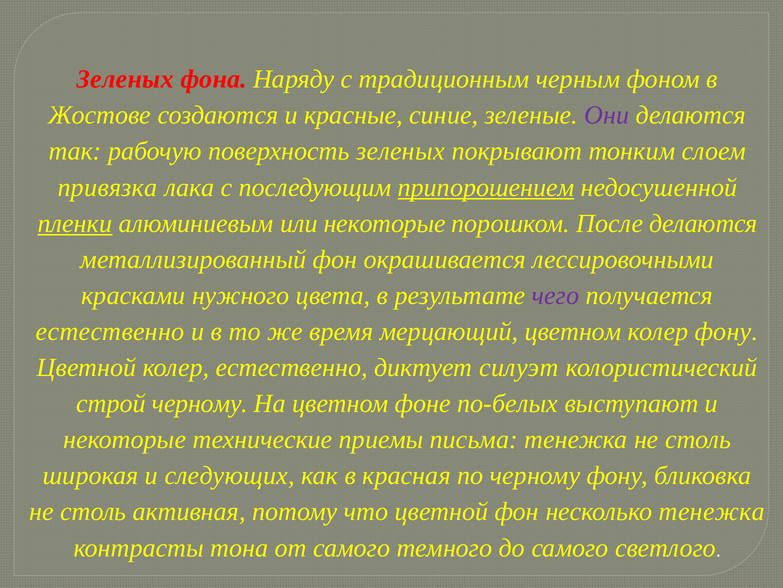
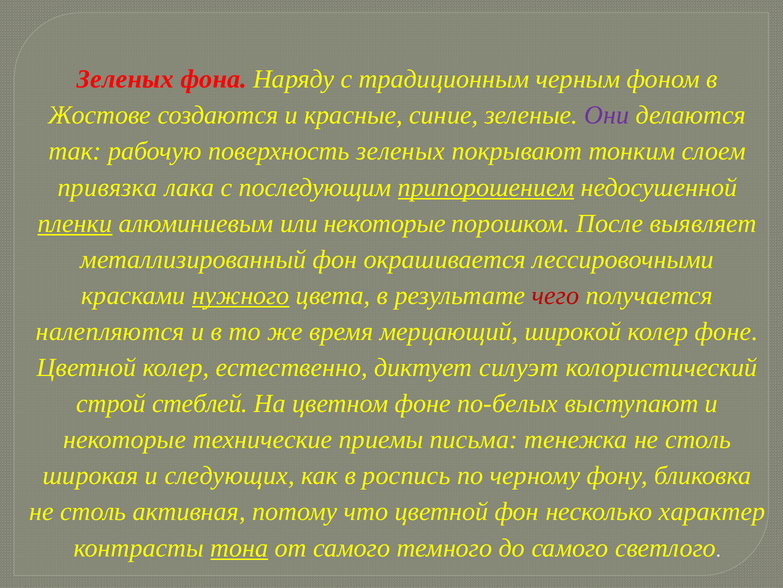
После делаются: делаются -> выявляет
нужного underline: none -> present
чего colour: purple -> red
естественно at (110, 331): естественно -> налепляются
мерцающий цветном: цветном -> широкой
колер фону: фону -> фоне
строй черному: черному -> стеблей
красная: красная -> роспись
несколько тенежка: тенежка -> характер
тона underline: none -> present
